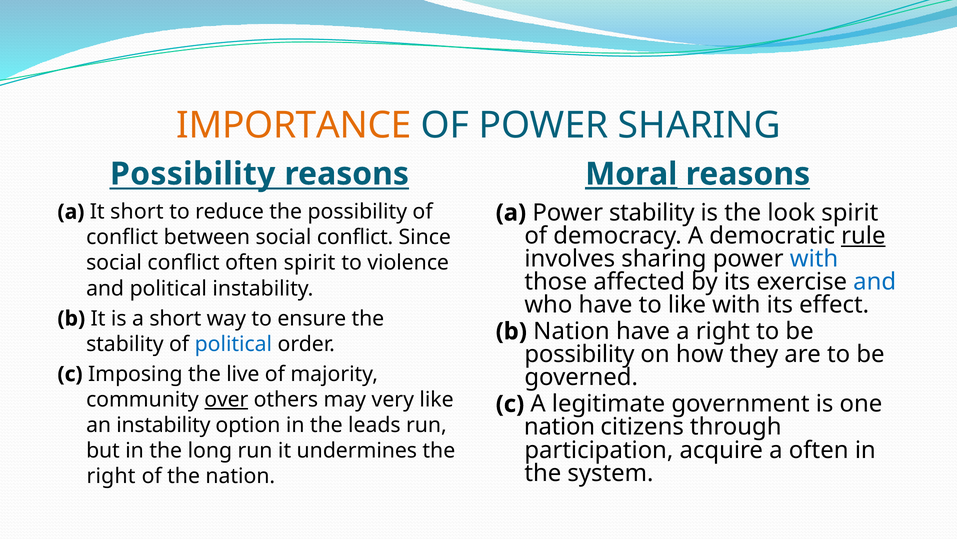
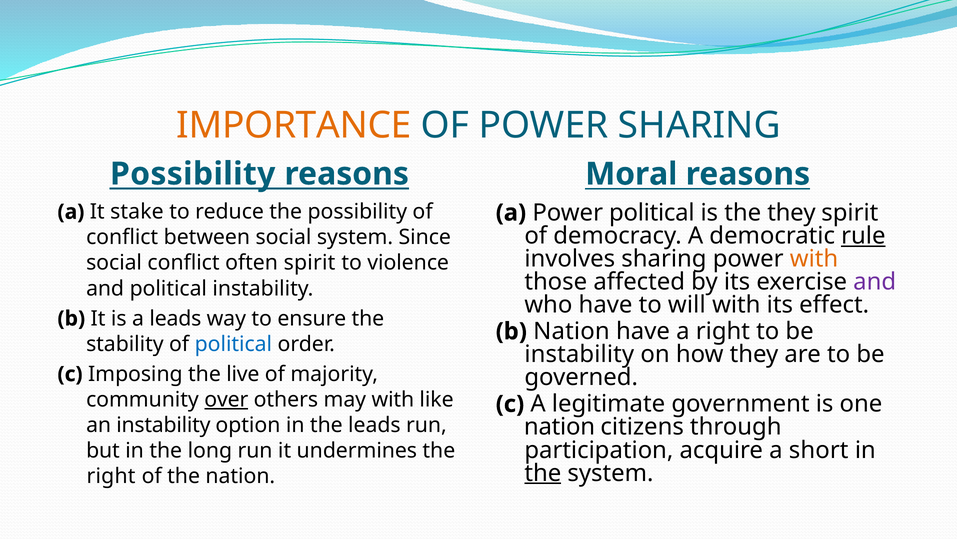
Moral underline: present -> none
It short: short -> stake
Power stability: stability -> political
the look: look -> they
between social conflict: conflict -> system
with at (814, 258) colour: blue -> orange
and at (875, 281) colour: blue -> purple
to like: like -> will
a short: short -> leads
possibility at (579, 354): possibility -> instability
may very: very -> with
a often: often -> short
the at (543, 473) underline: none -> present
